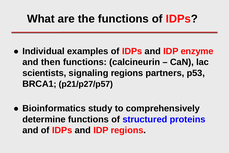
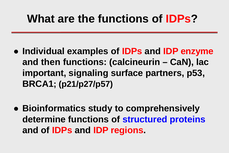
scientists: scientists -> important
signaling regions: regions -> surface
